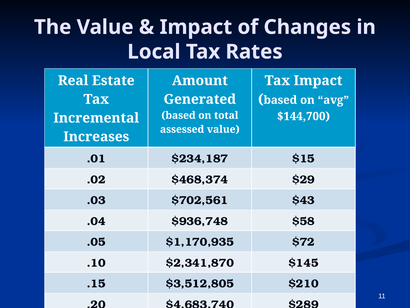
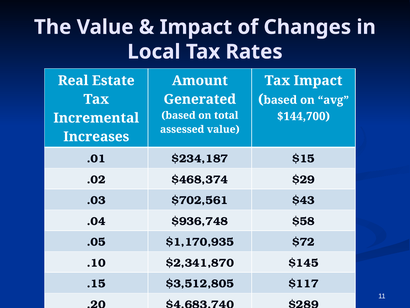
$210: $210 -> $117
